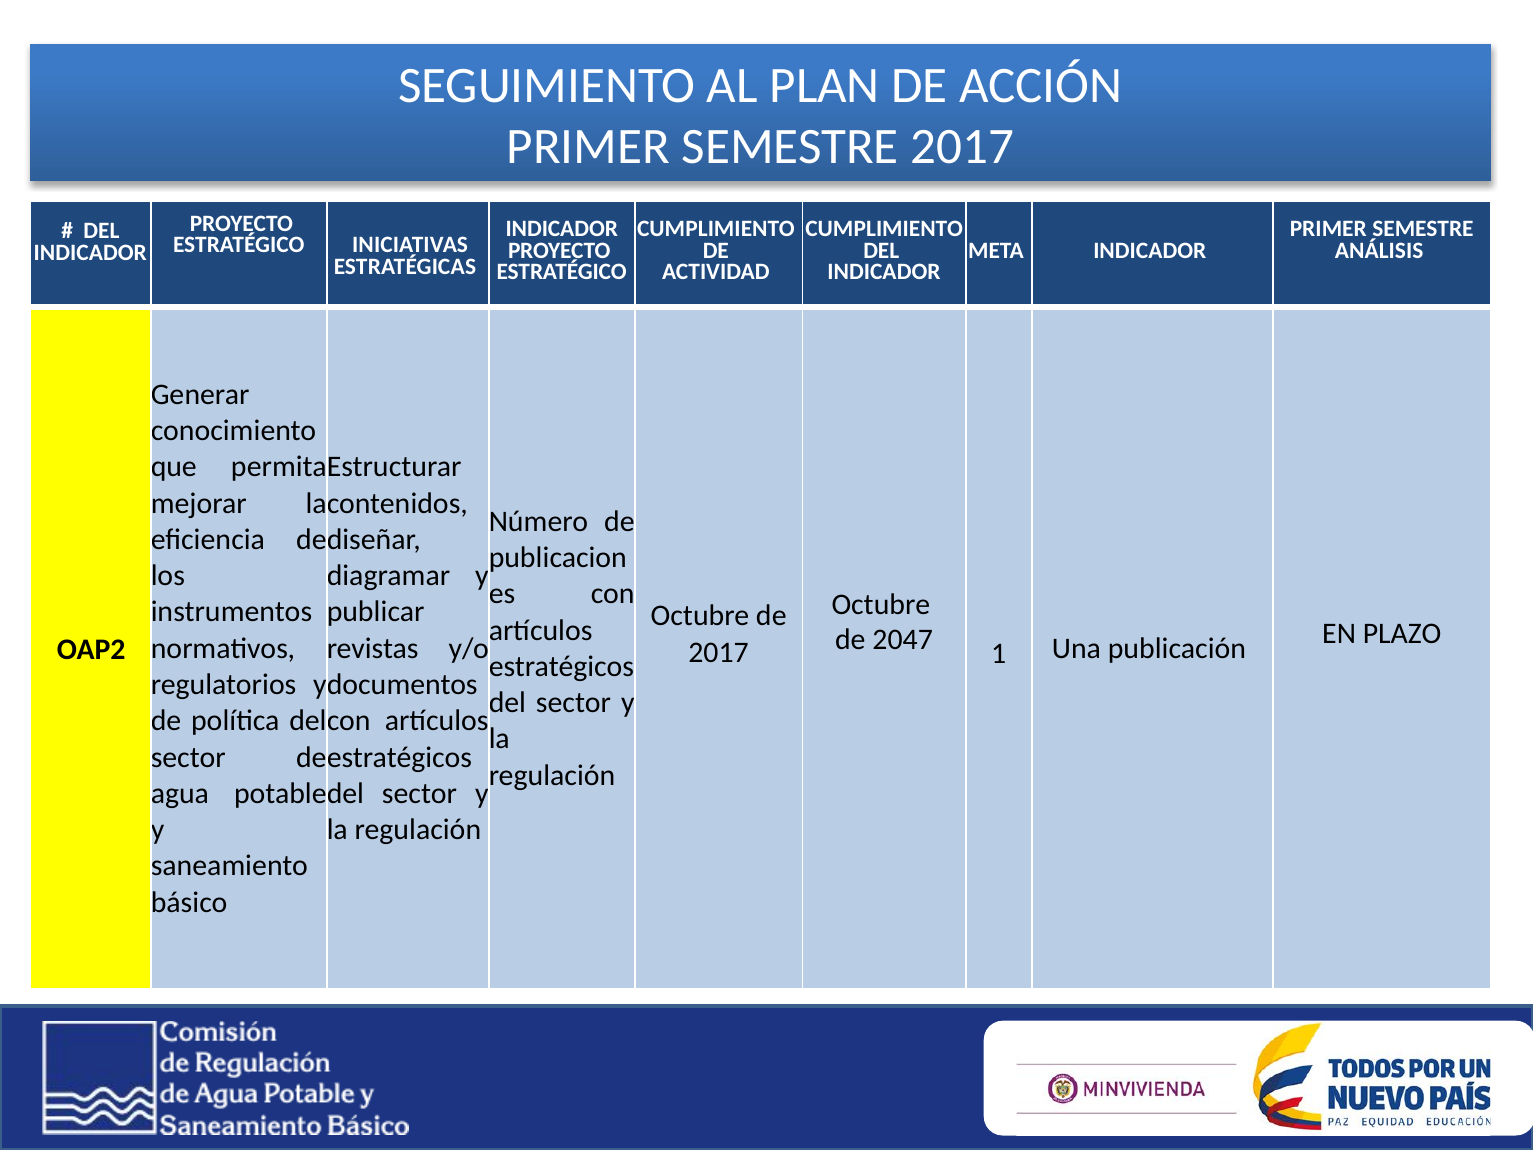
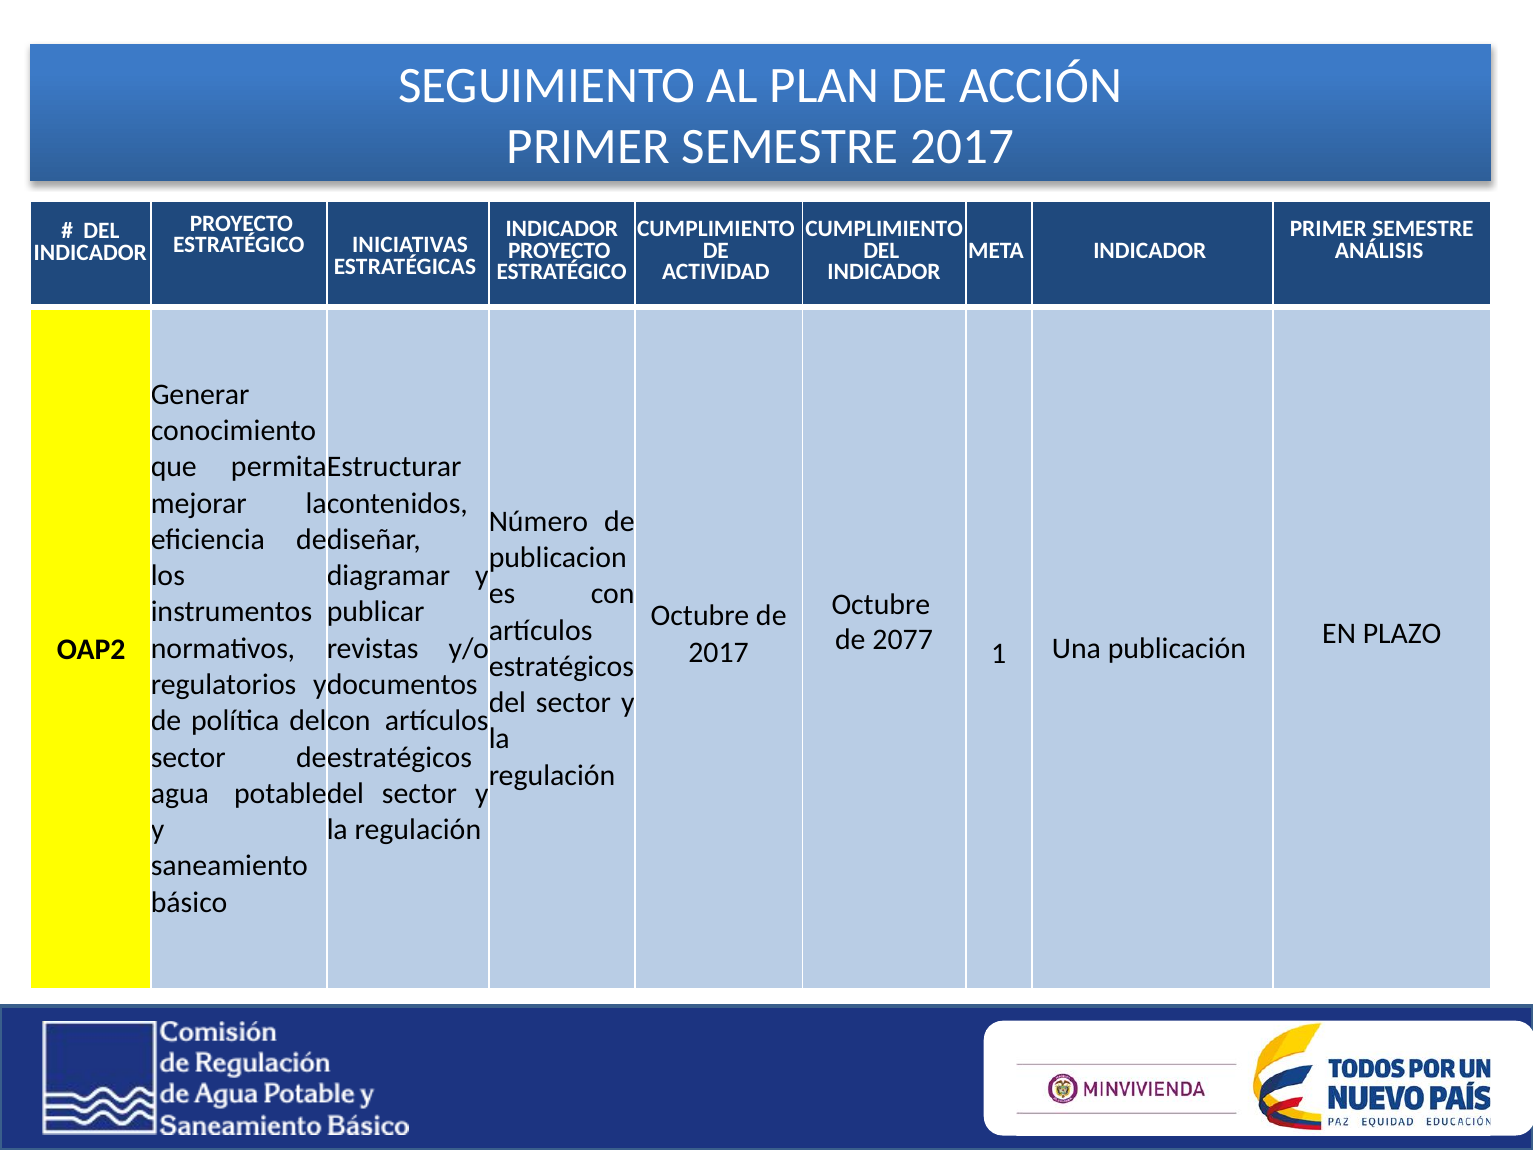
2047: 2047 -> 2077
